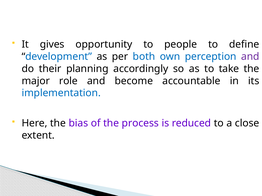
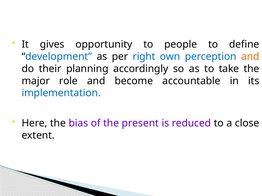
both: both -> right
and at (250, 57) colour: purple -> orange
process: process -> present
